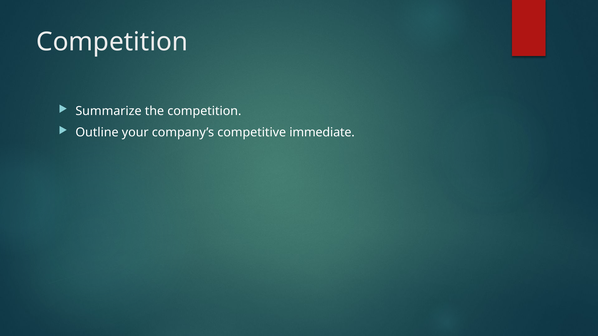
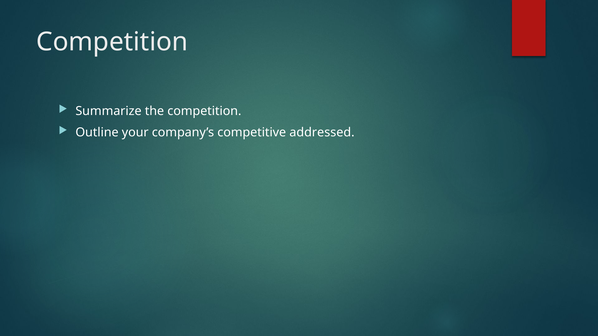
immediate: immediate -> addressed
